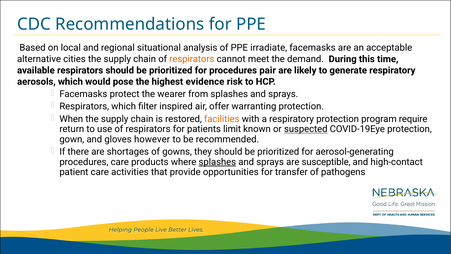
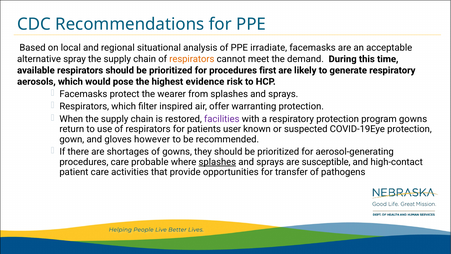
cities: cities -> spray
pair: pair -> first
facilities colour: orange -> purple
program require: require -> gowns
limit: limit -> user
suspected underline: present -> none
products: products -> probable
